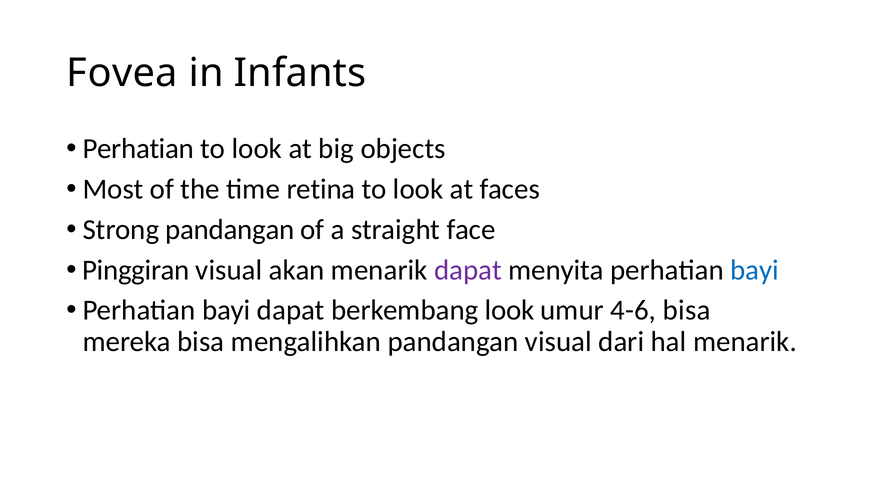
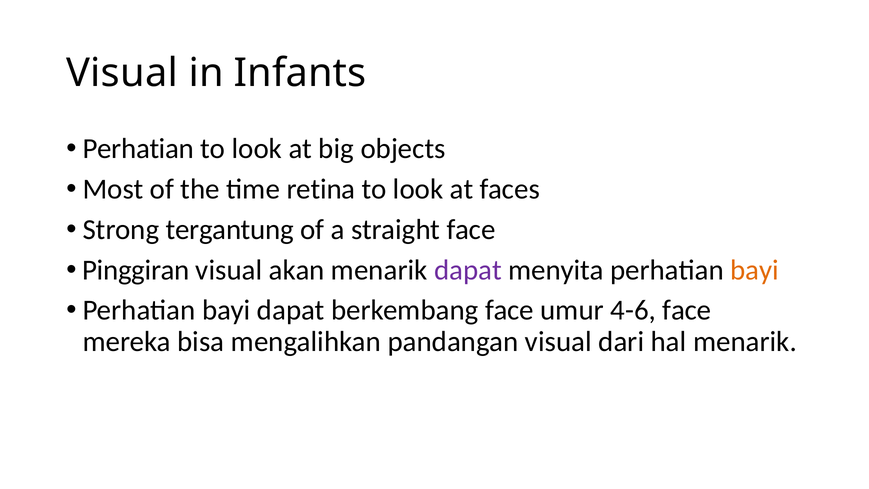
Fovea at (122, 73): Fovea -> Visual
Strong pandangan: pandangan -> tergantung
bayi at (755, 270) colour: blue -> orange
berkembang look: look -> face
4-6 bisa: bisa -> face
